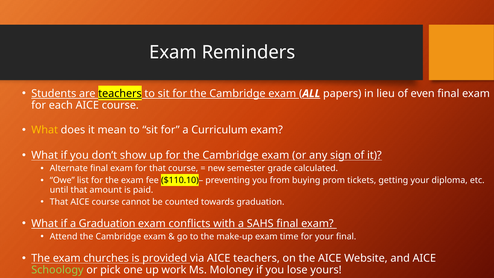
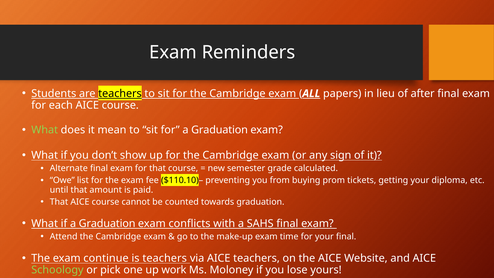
even: even -> after
What at (45, 130) colour: yellow -> light green
for a Curriculum: Curriculum -> Graduation
churches: churches -> continue
is provided: provided -> teachers
